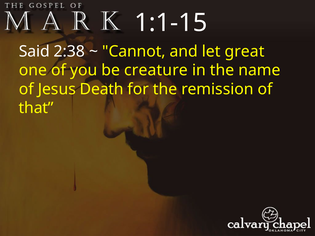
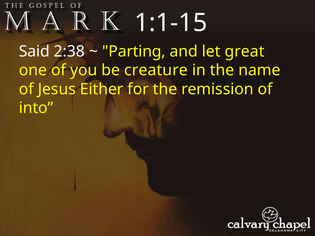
Cannot: Cannot -> Parting
Death: Death -> Either
that: that -> into
